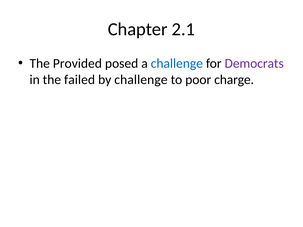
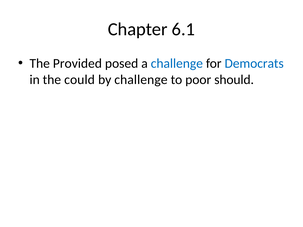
2.1: 2.1 -> 6.1
Democrats colour: purple -> blue
failed: failed -> could
charge: charge -> should
